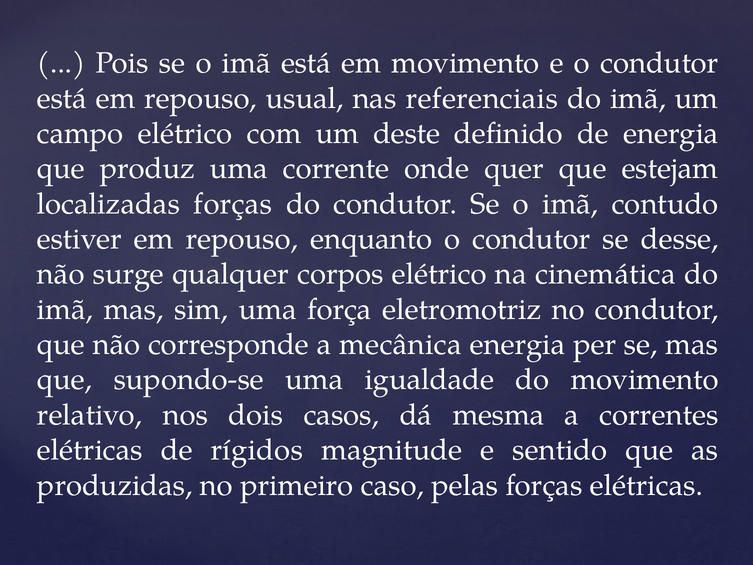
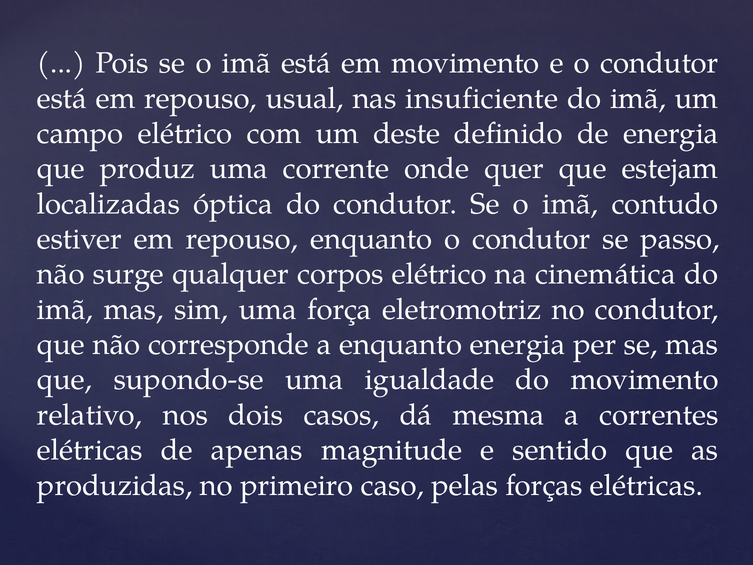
referenciais: referenciais -> insuficiente
localizadas forças: forças -> óptica
desse: desse -> passo
a mecânica: mecânica -> enquanto
rígidos: rígidos -> apenas
